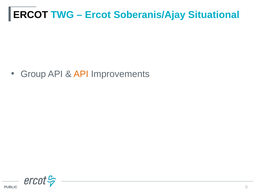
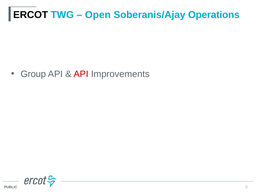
Ercot at (98, 15): Ercot -> Open
Situational: Situational -> Operations
API at (81, 74) colour: orange -> red
